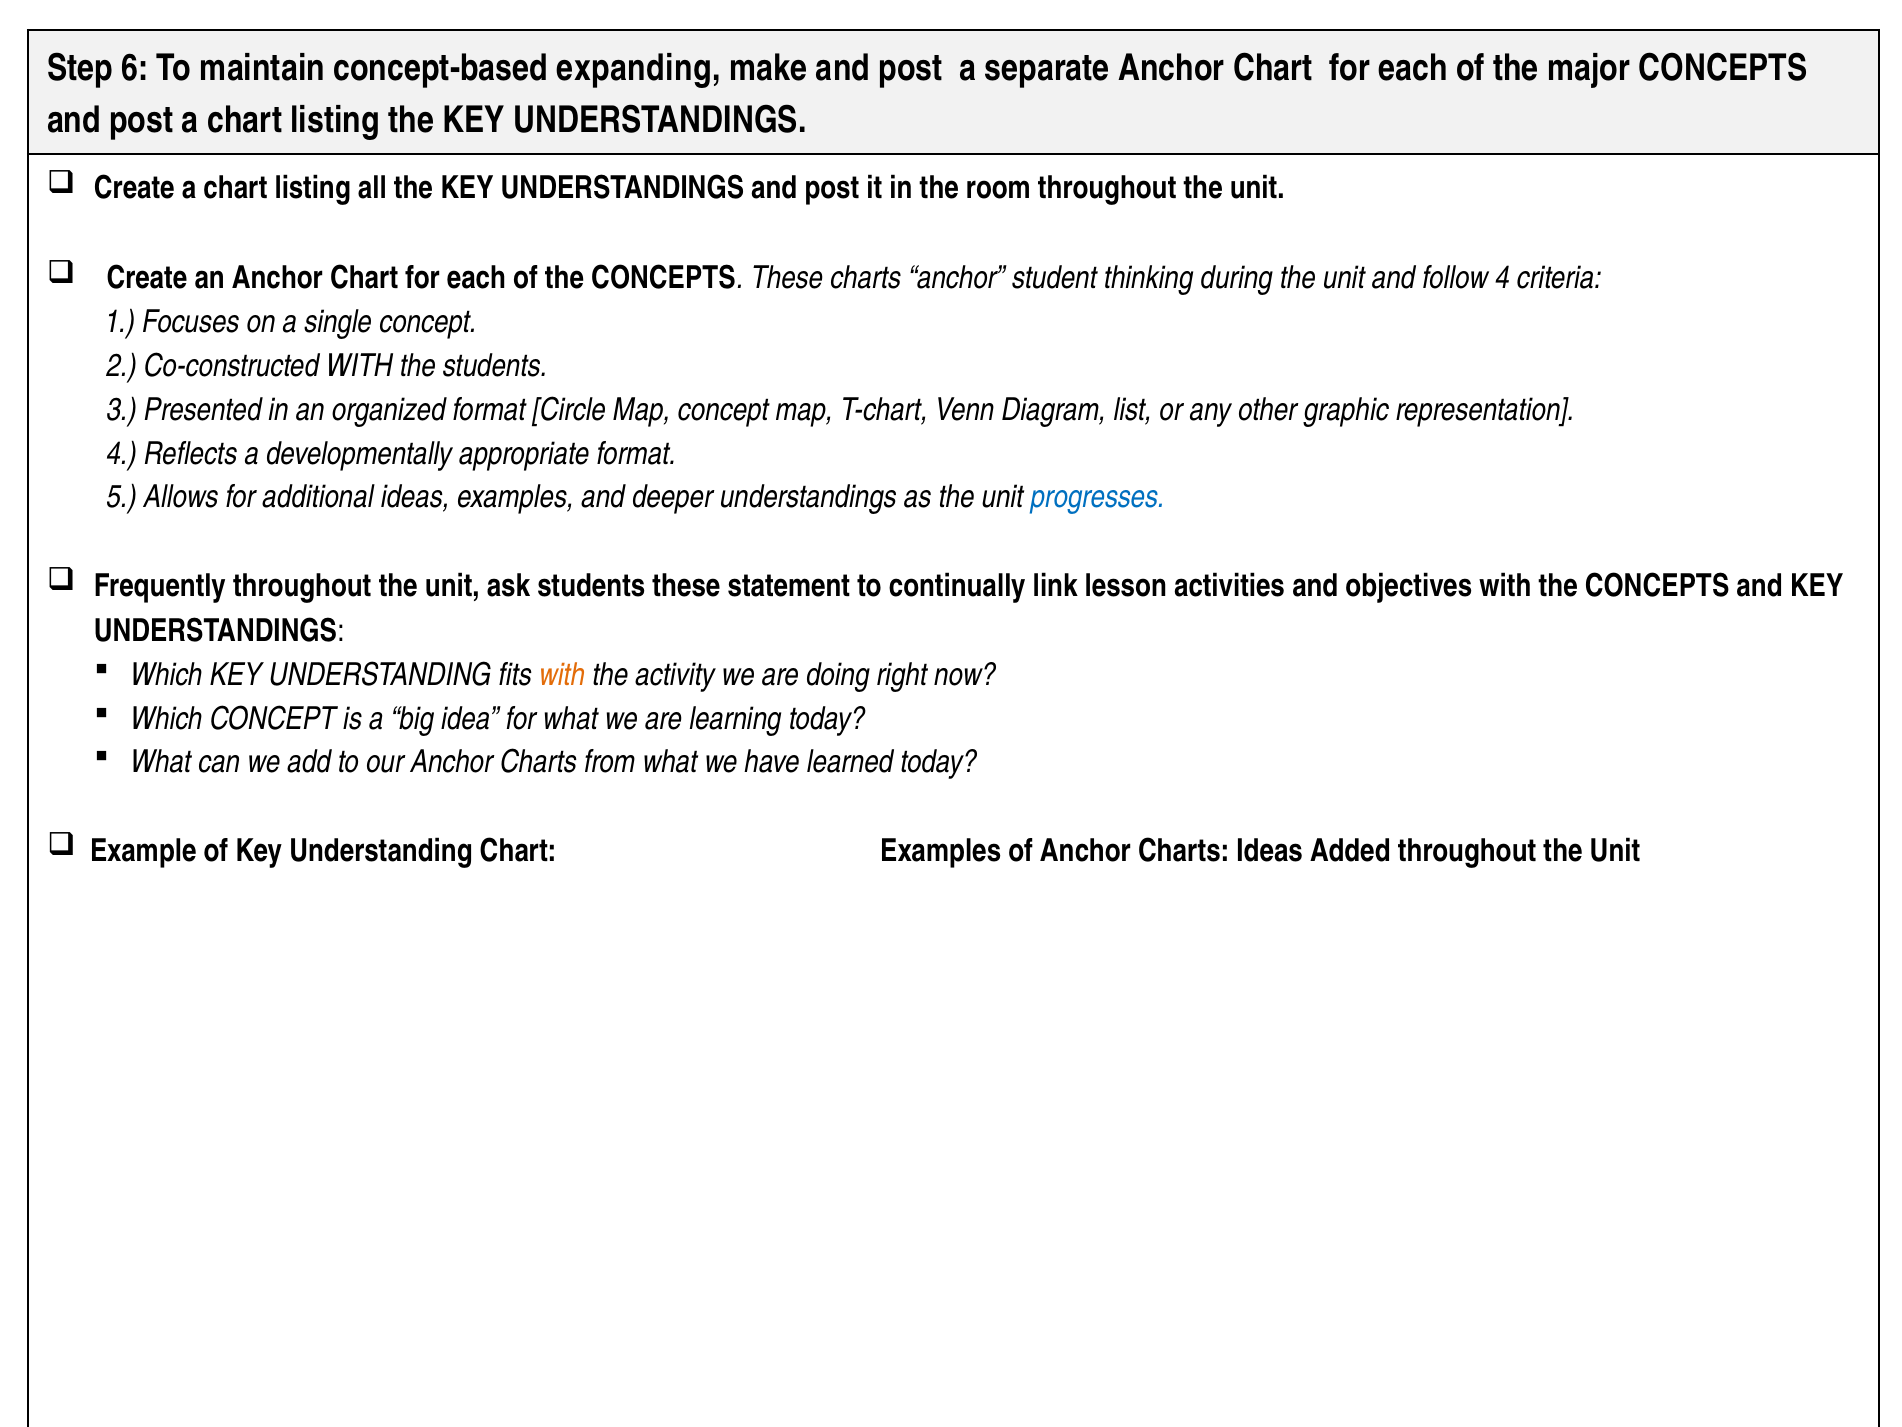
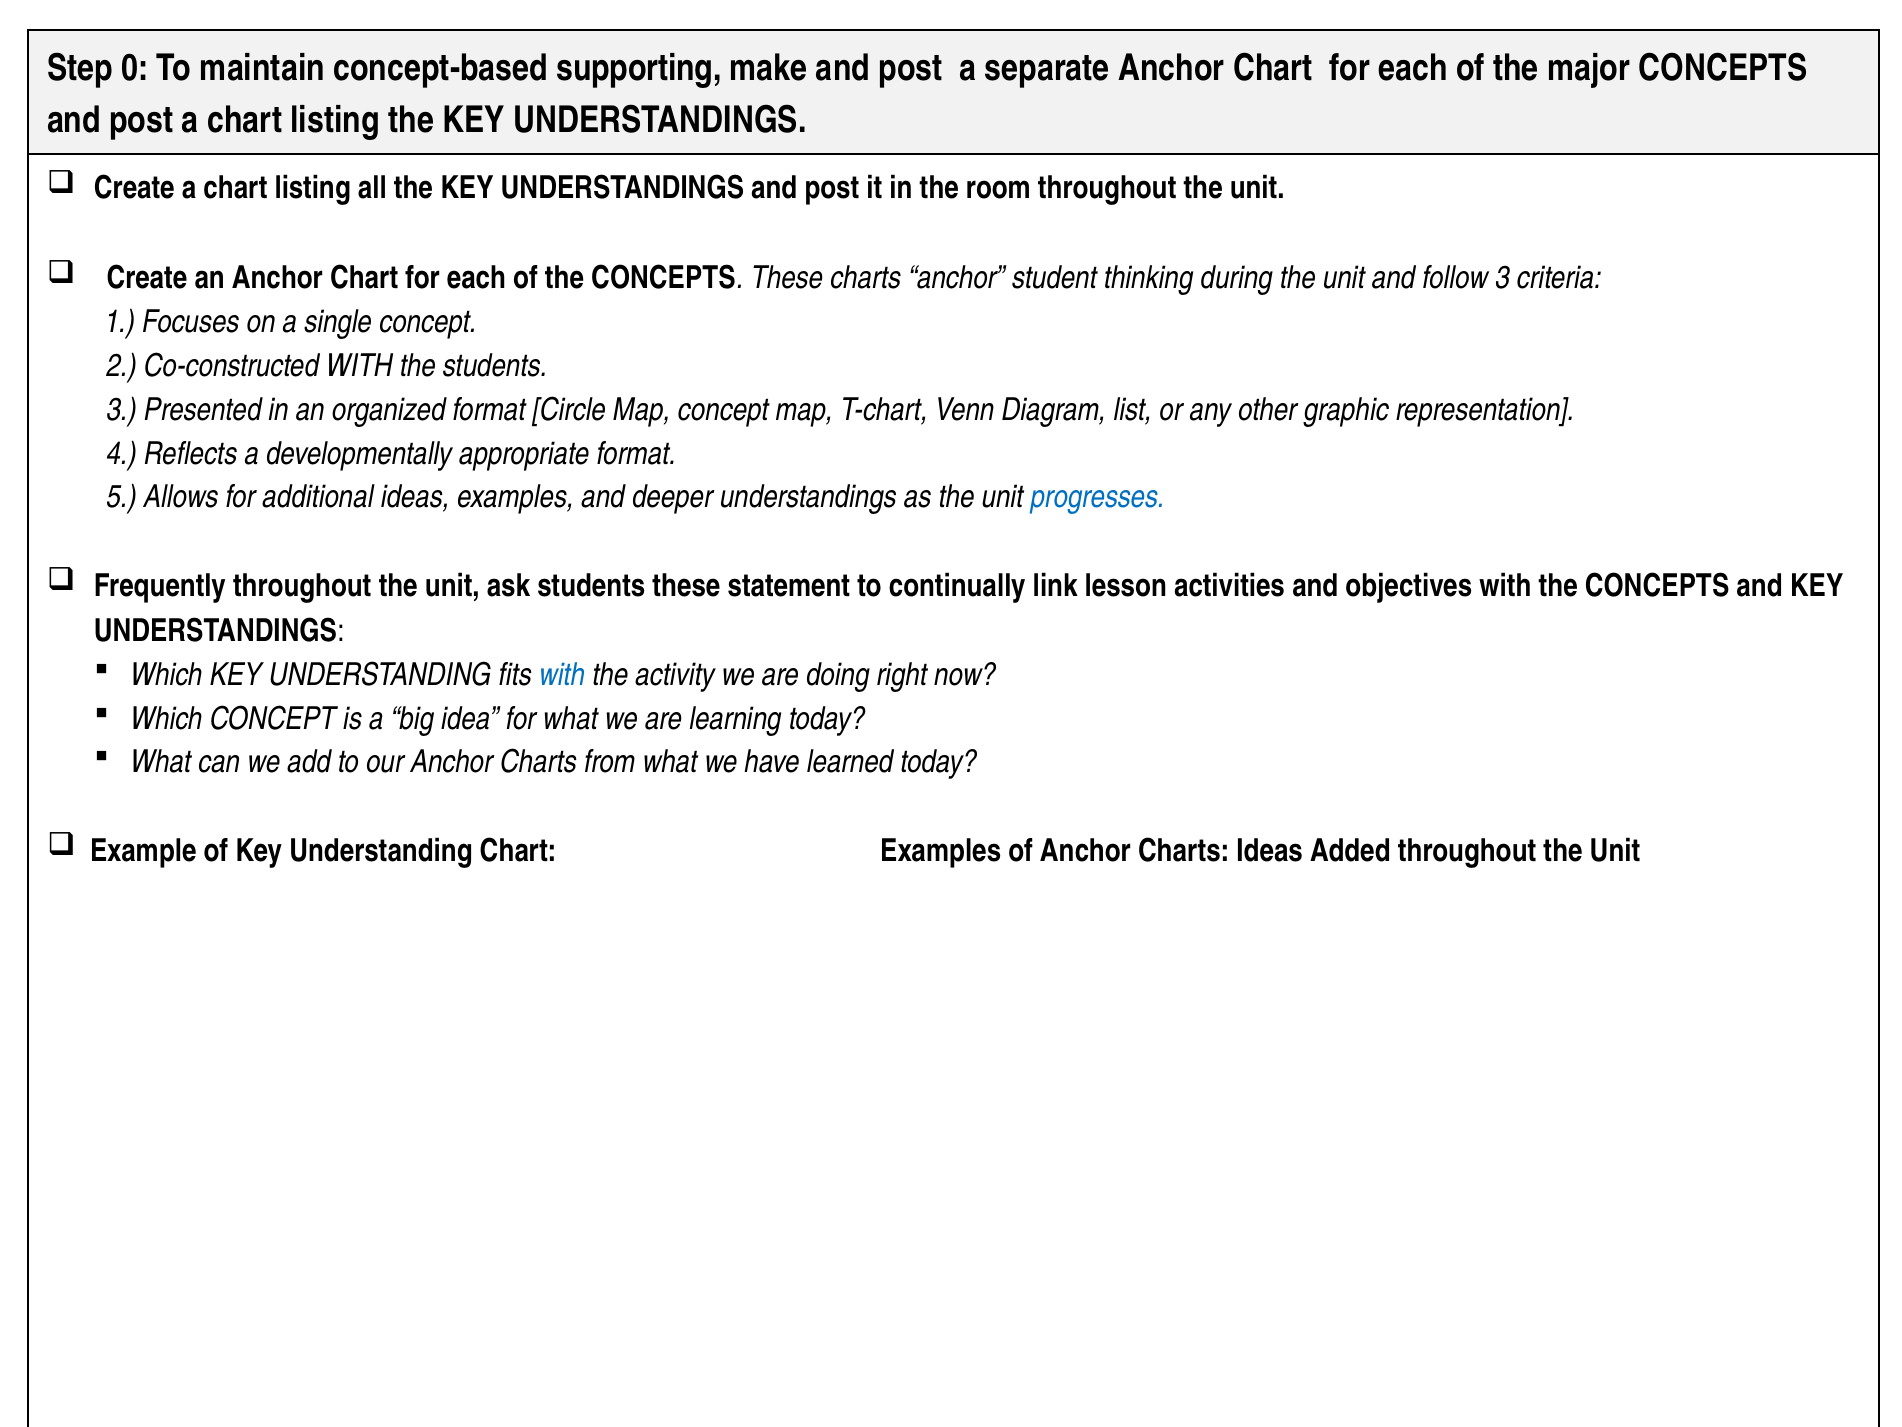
6: 6 -> 0
expanding: expanding -> supporting
follow 4: 4 -> 3
with at (562, 675) colour: orange -> blue
